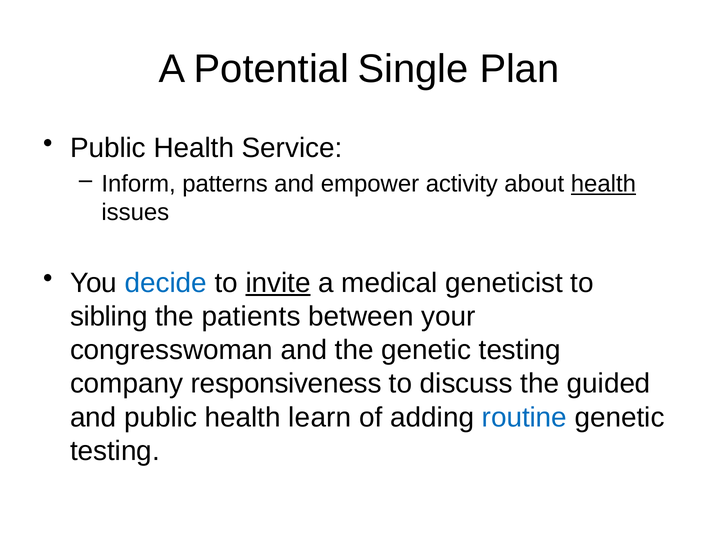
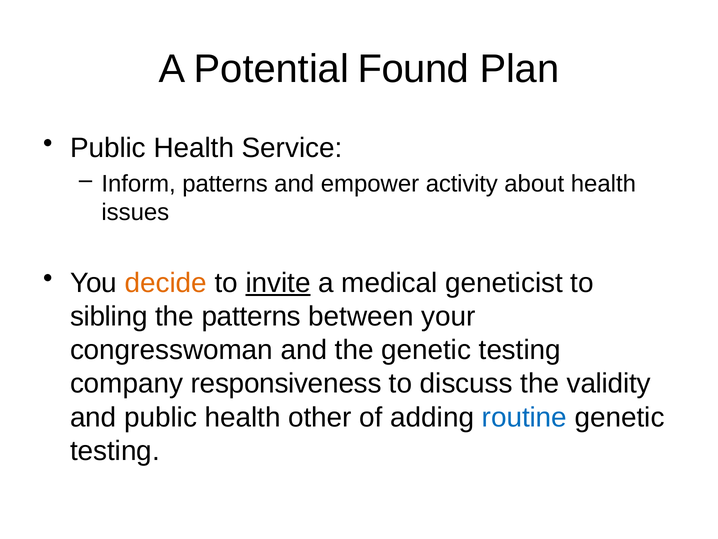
Single: Single -> Found
health at (603, 184) underline: present -> none
decide colour: blue -> orange
the patients: patients -> patterns
guided: guided -> validity
learn: learn -> other
